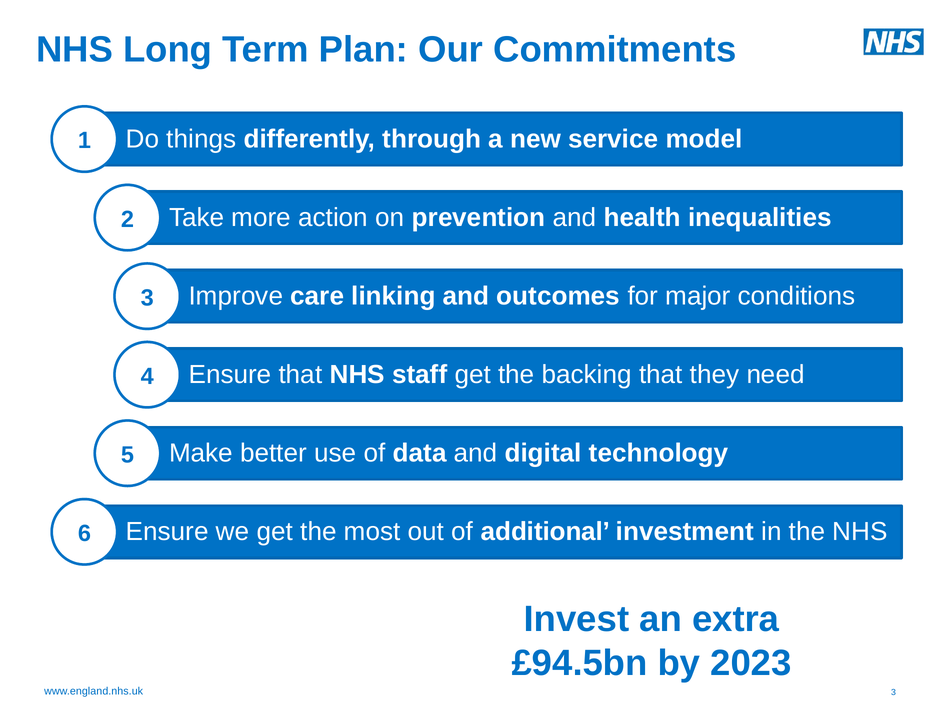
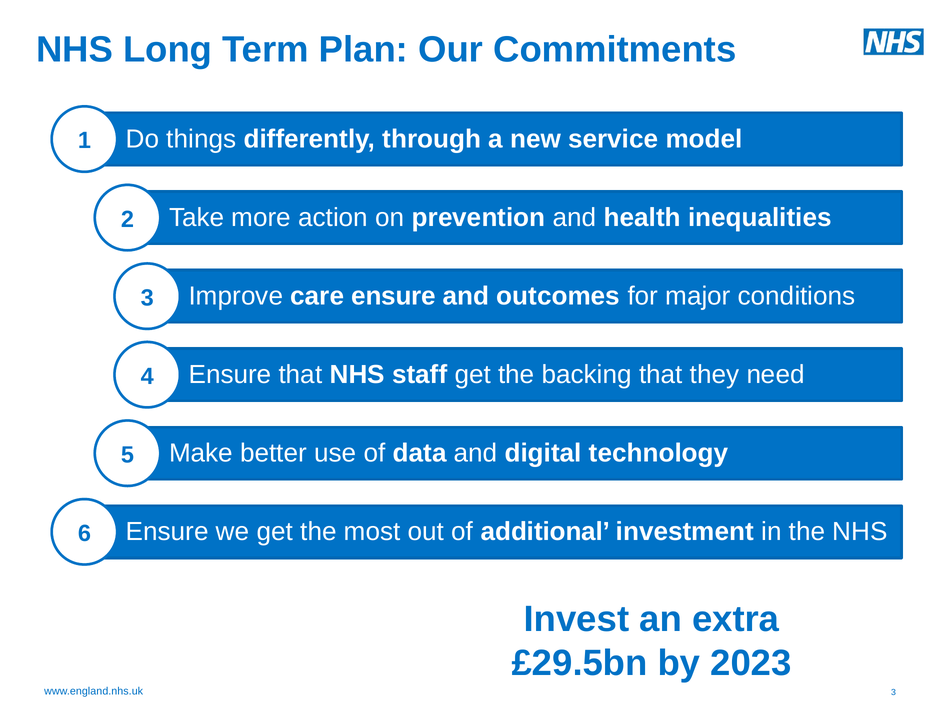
care linking: linking -> ensure
£94.5bn: £94.5bn -> £29.5bn
